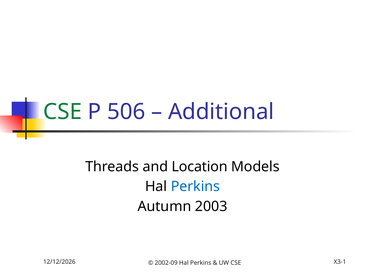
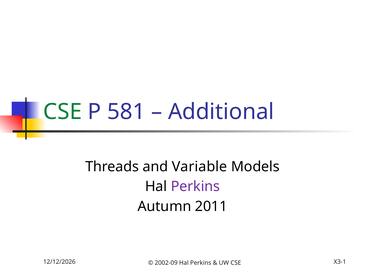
506: 506 -> 581
Location: Location -> Variable
Perkins at (195, 186) colour: blue -> purple
2003: 2003 -> 2011
